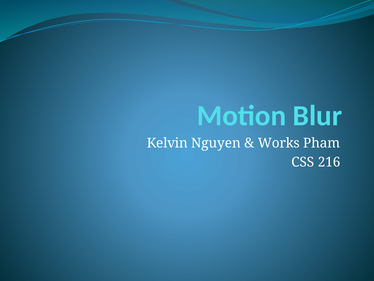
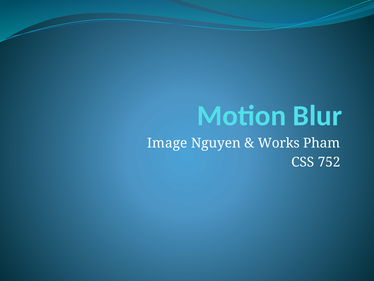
Kelvin: Kelvin -> Image
216: 216 -> 752
